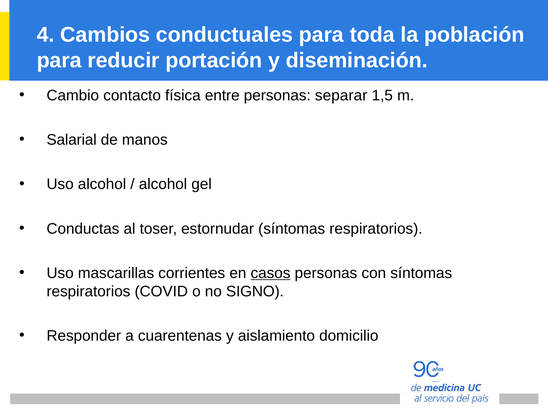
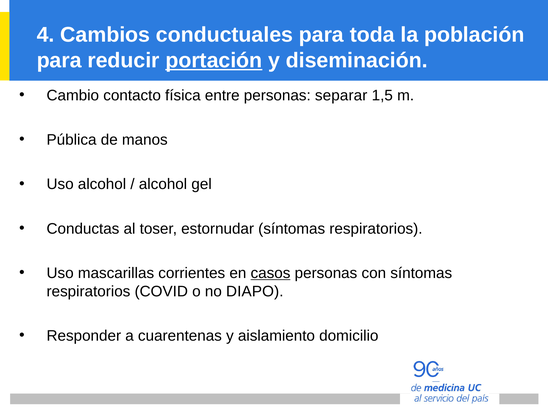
portación underline: none -> present
Salarial: Salarial -> Pública
SIGNO: SIGNO -> DIAPO
